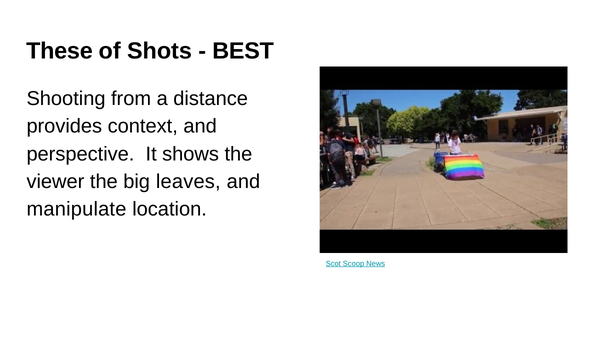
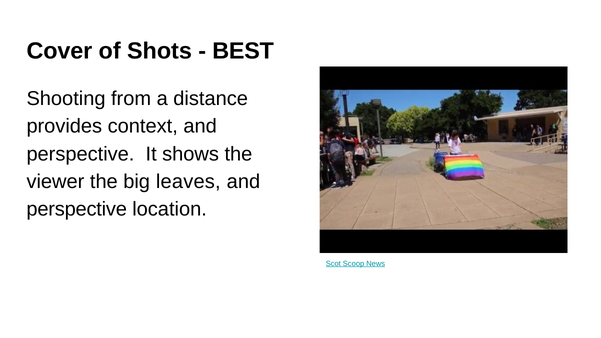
These: These -> Cover
manipulate at (76, 209): manipulate -> perspective
